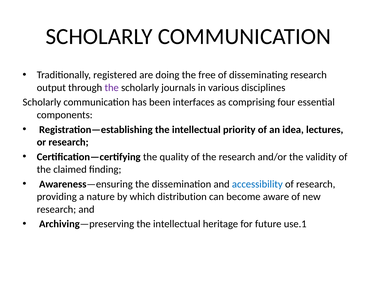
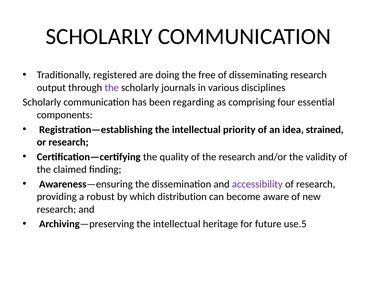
interfaces: interfaces -> regarding
lectures: lectures -> strained
accessibility colour: blue -> purple
nature: nature -> robust
use.1: use.1 -> use.5
